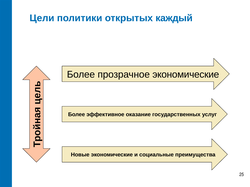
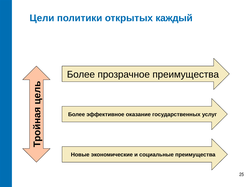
прозрачное экономические: экономические -> преимущества
